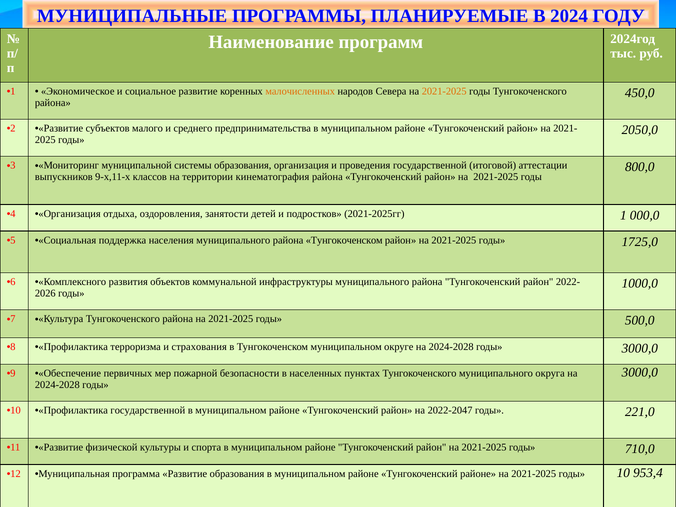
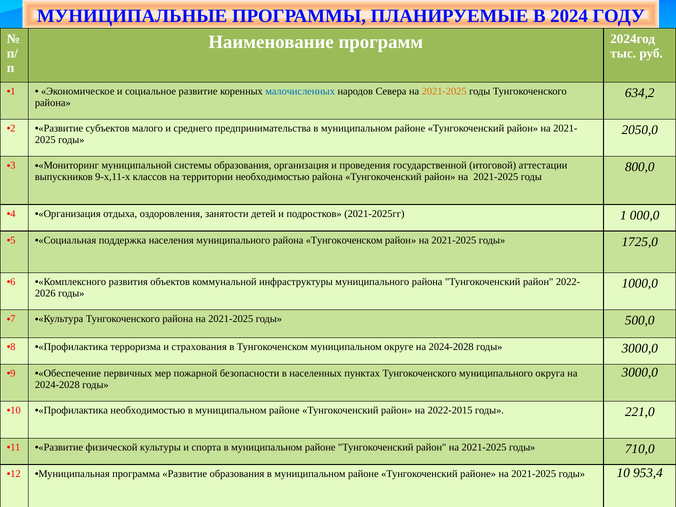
малочисленных colour: orange -> blue
450,0: 450,0 -> 634,2
территории кинематография: кинематография -> необходимостью
государственной at (148, 410): государственной -> необходимостью
2022-2047: 2022-2047 -> 2022-2015
